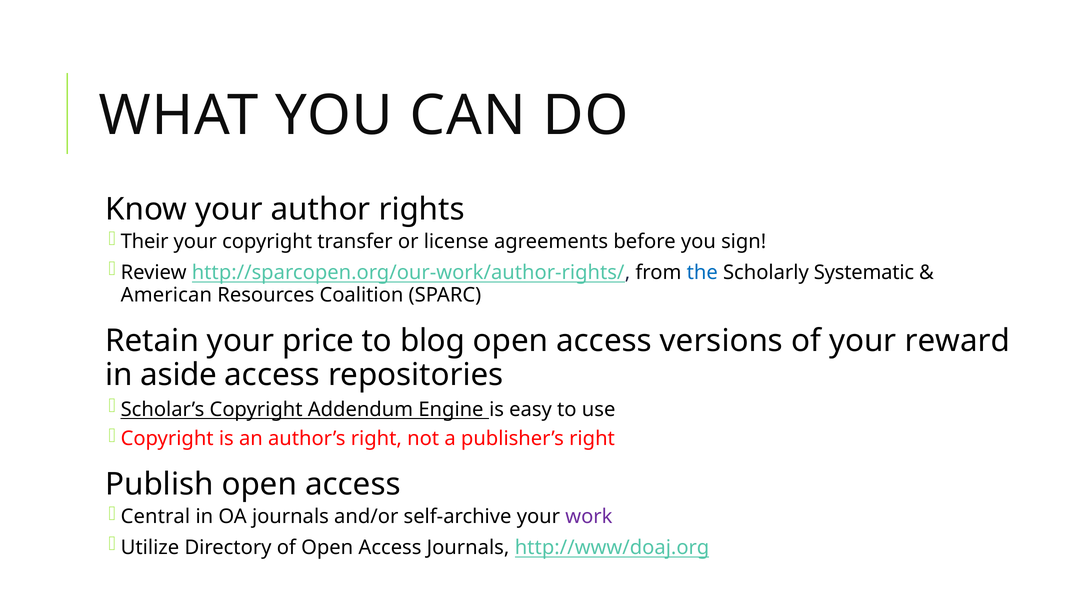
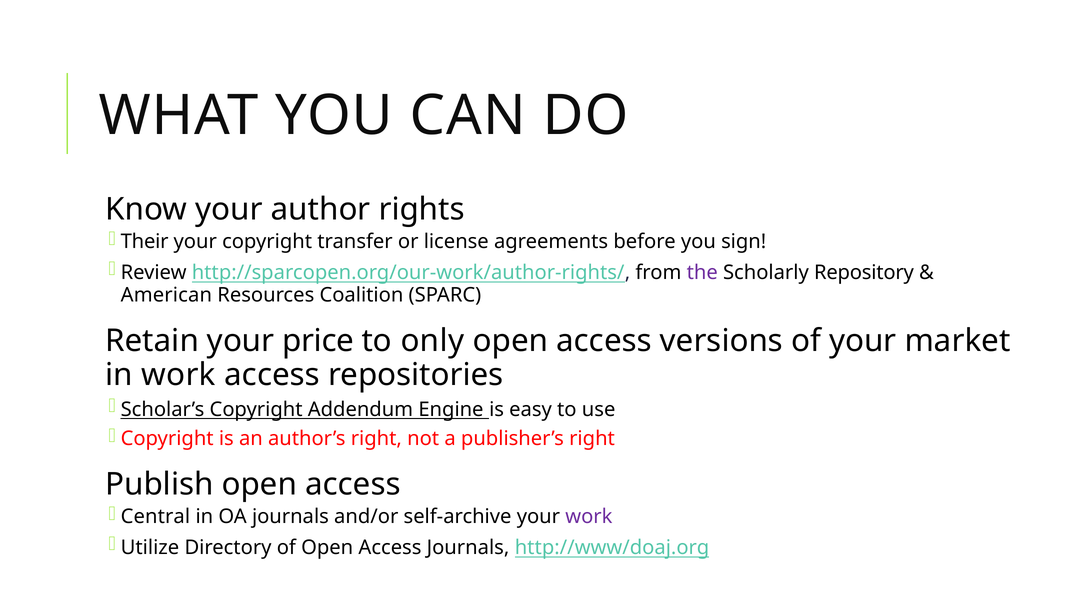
the colour: blue -> purple
Systematic: Systematic -> Repository
blog: blog -> only
reward: reward -> market
in aside: aside -> work
